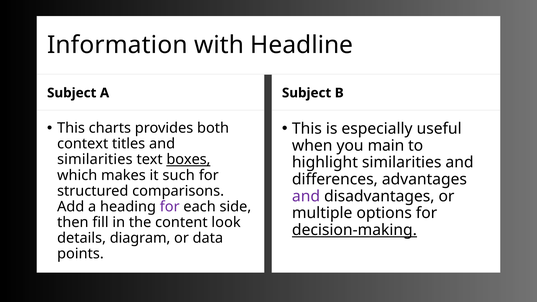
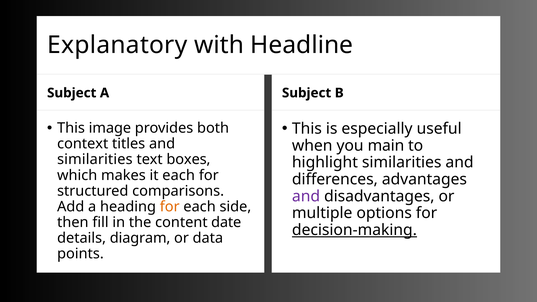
Information: Information -> Explanatory
charts: charts -> image
boxes underline: present -> none
it such: such -> each
for at (170, 207) colour: purple -> orange
look: look -> date
